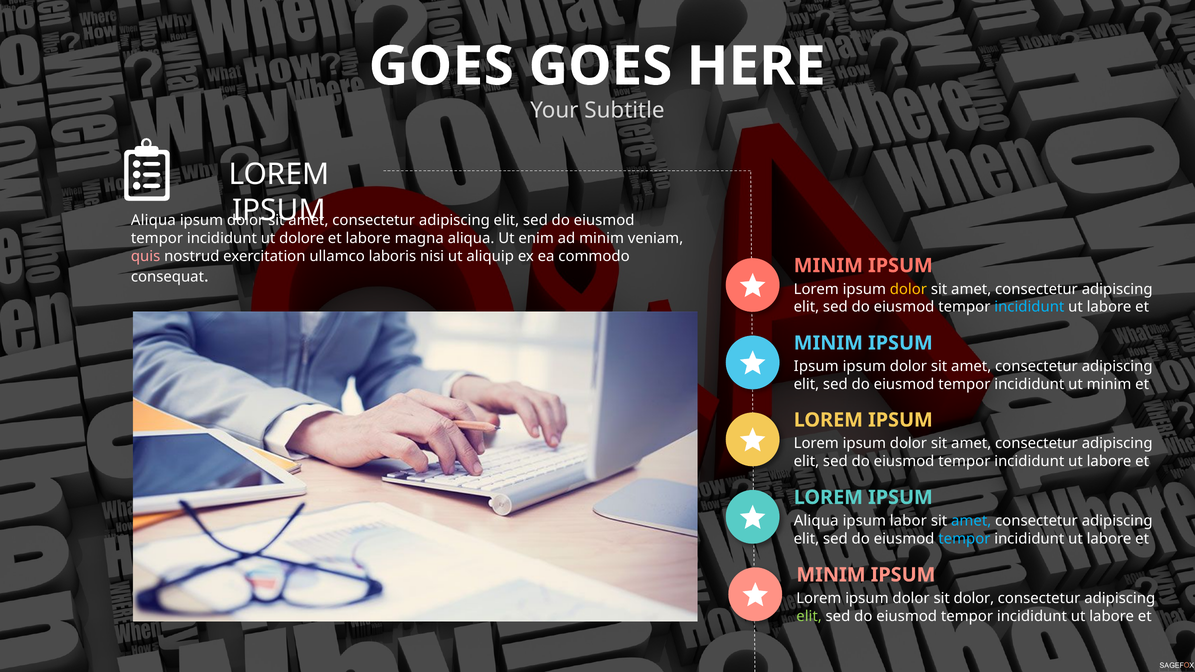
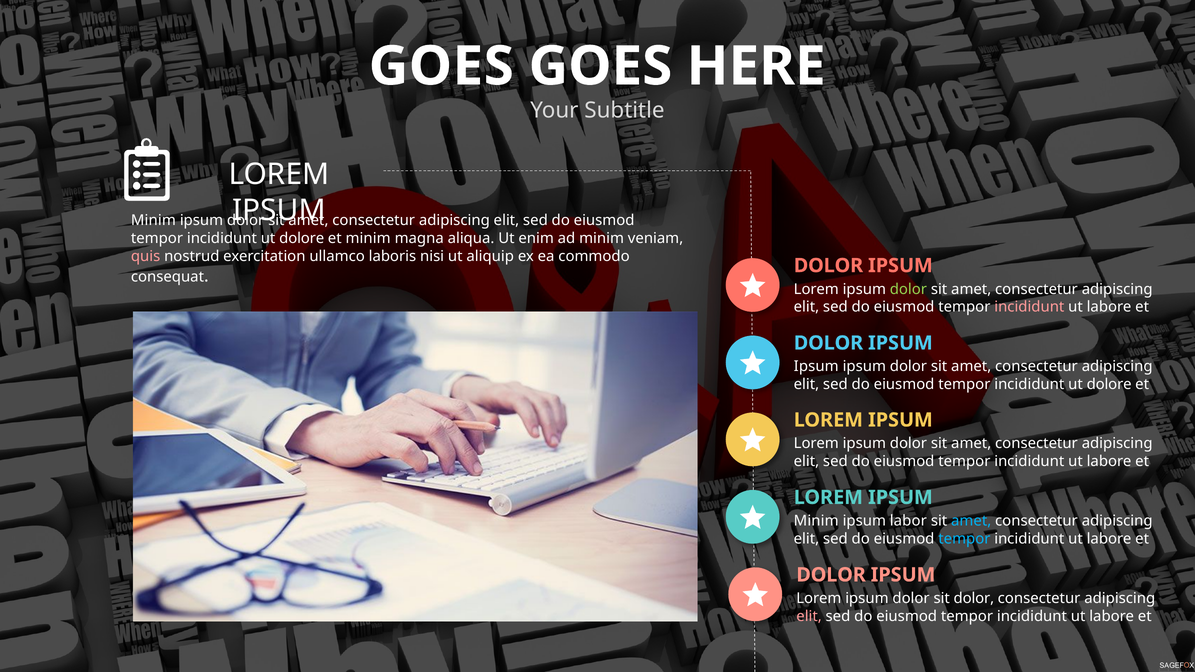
Aliqua at (153, 221): Aliqua -> Minim
et labore: labore -> minim
MINIM at (828, 266): MINIM -> DOLOR
dolor at (908, 289) colour: yellow -> light green
incididunt at (1029, 307) colour: light blue -> pink
MINIM at (828, 343): MINIM -> DOLOR
minim at (1109, 385): minim -> dolore
Aliqua at (816, 521): Aliqua -> Minim
MINIM at (831, 575): MINIM -> DOLOR
elit at (809, 616) colour: light green -> pink
